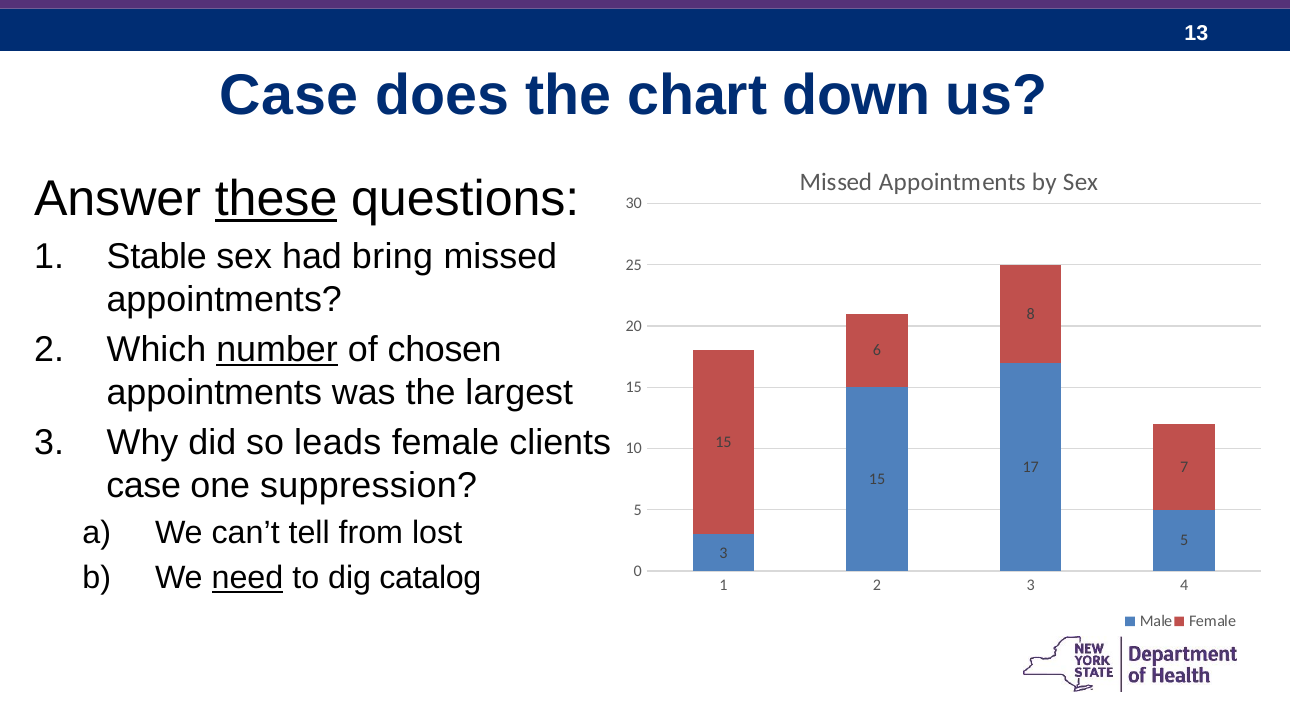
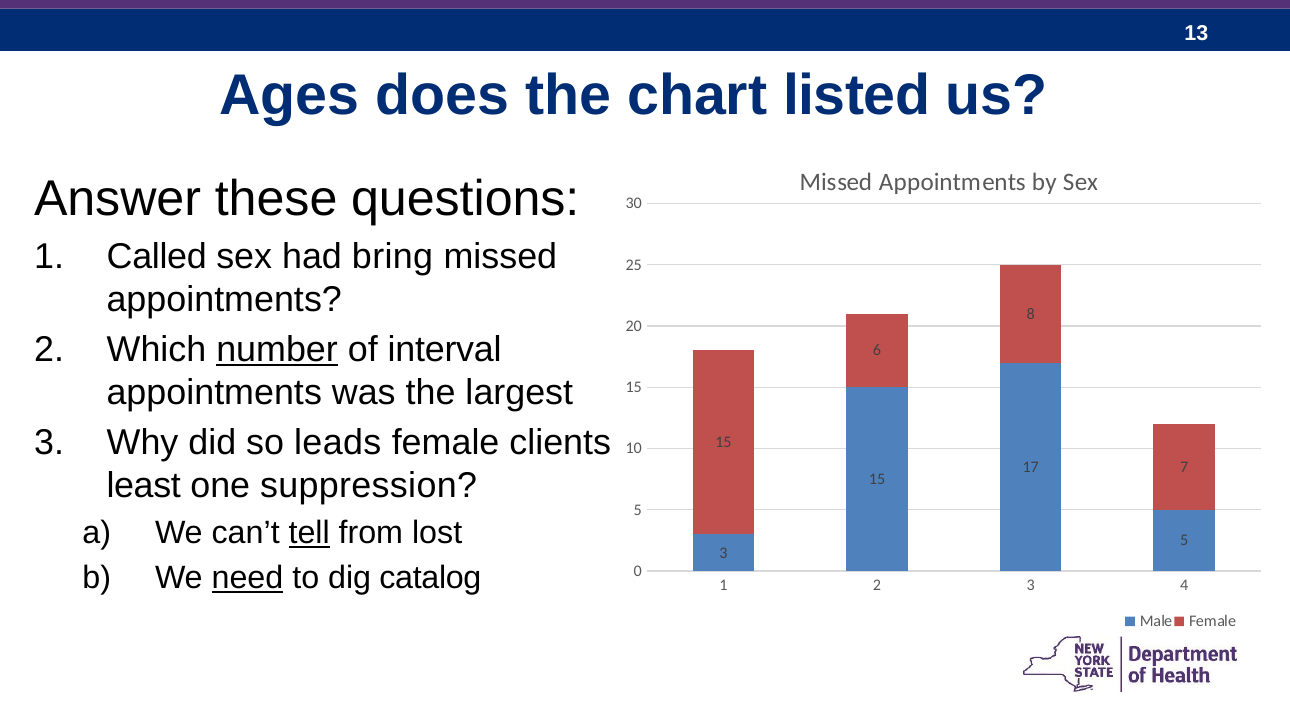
Case at (289, 96): Case -> Ages
down: down -> listed
these underline: present -> none
Stable: Stable -> Called
chosen: chosen -> interval
case at (144, 486): case -> least
tell underline: none -> present
